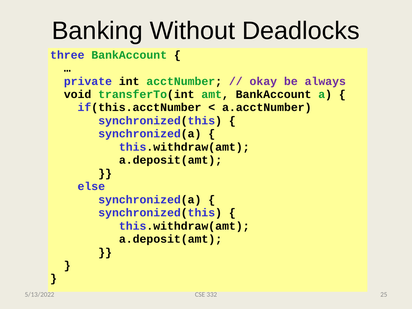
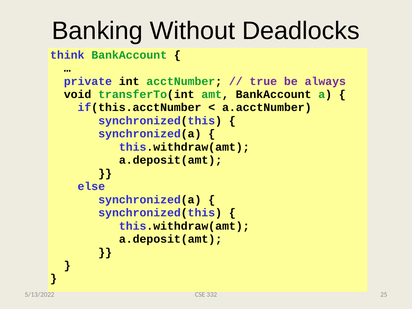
three: three -> think
okay: okay -> true
